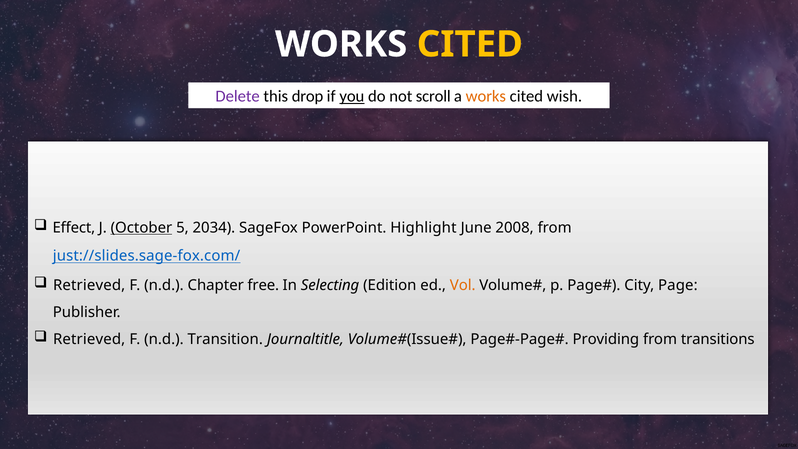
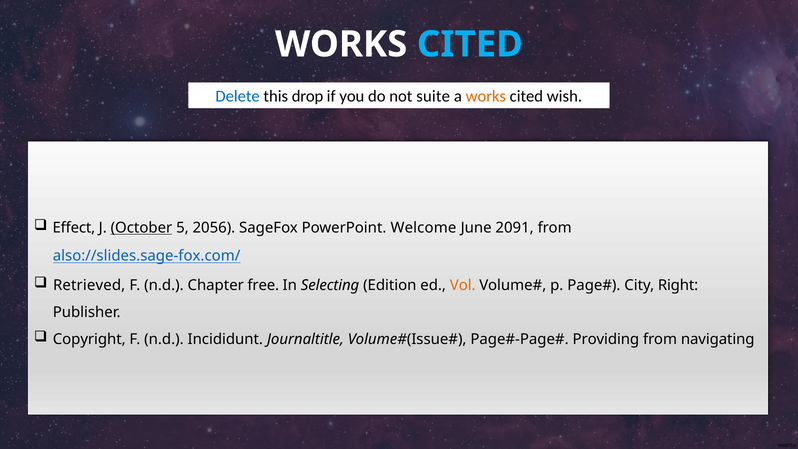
CITED at (470, 44) colour: yellow -> light blue
Delete colour: purple -> blue
you underline: present -> none
scroll: scroll -> suite
2034: 2034 -> 2056
Highlight: Highlight -> Welcome
2008: 2008 -> 2091
just://slides.sage-fox.com/: just://slides.sage-fox.com/ -> also://slides.sage-fox.com/
Page: Page -> Right
Retrieved at (89, 339): Retrieved -> Copyright
Transition: Transition -> Incididunt
transitions: transitions -> navigating
